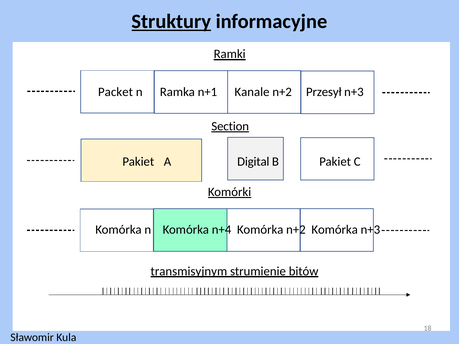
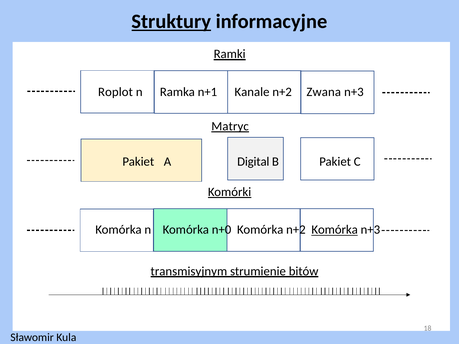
Packet: Packet -> Roplot
Przesył: Przesył -> Zwana
Section: Section -> Matryc
n+4: n+4 -> n+0
Komórka at (335, 230) underline: none -> present
